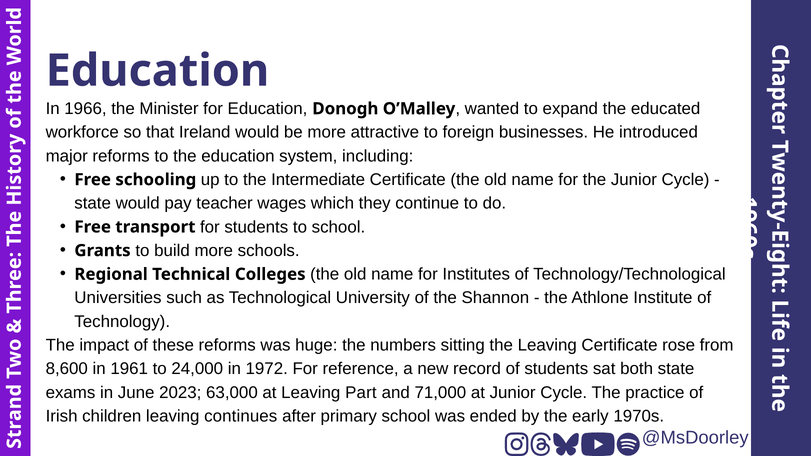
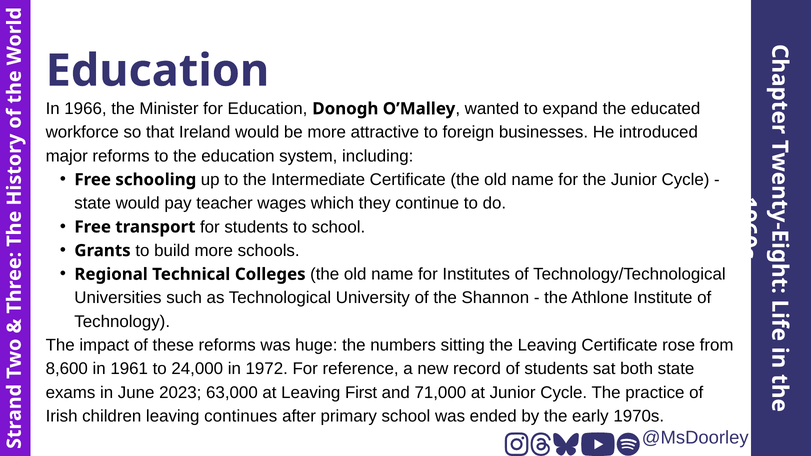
Part: Part -> First
